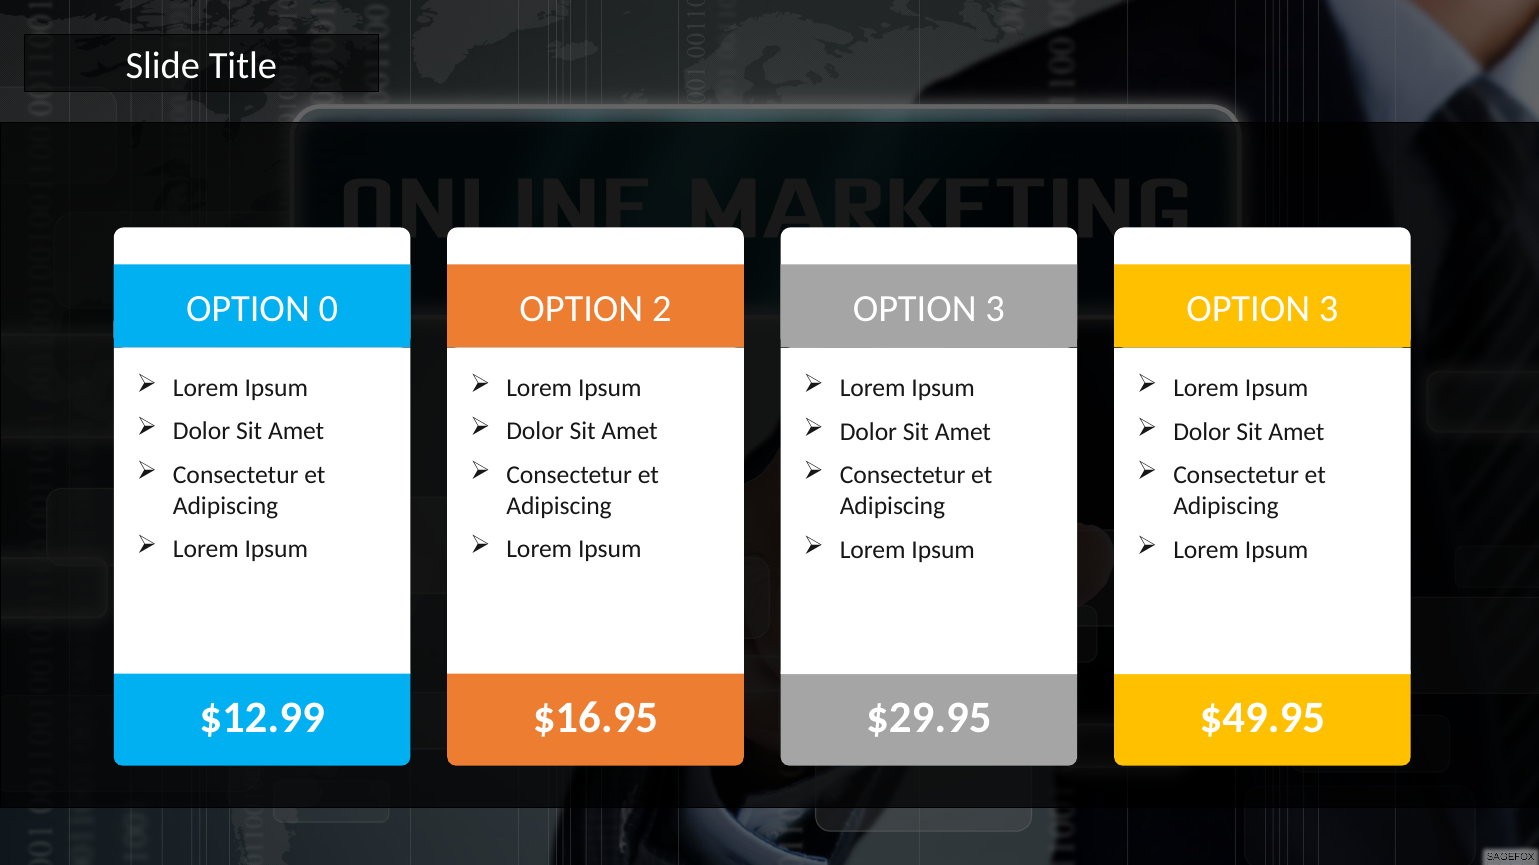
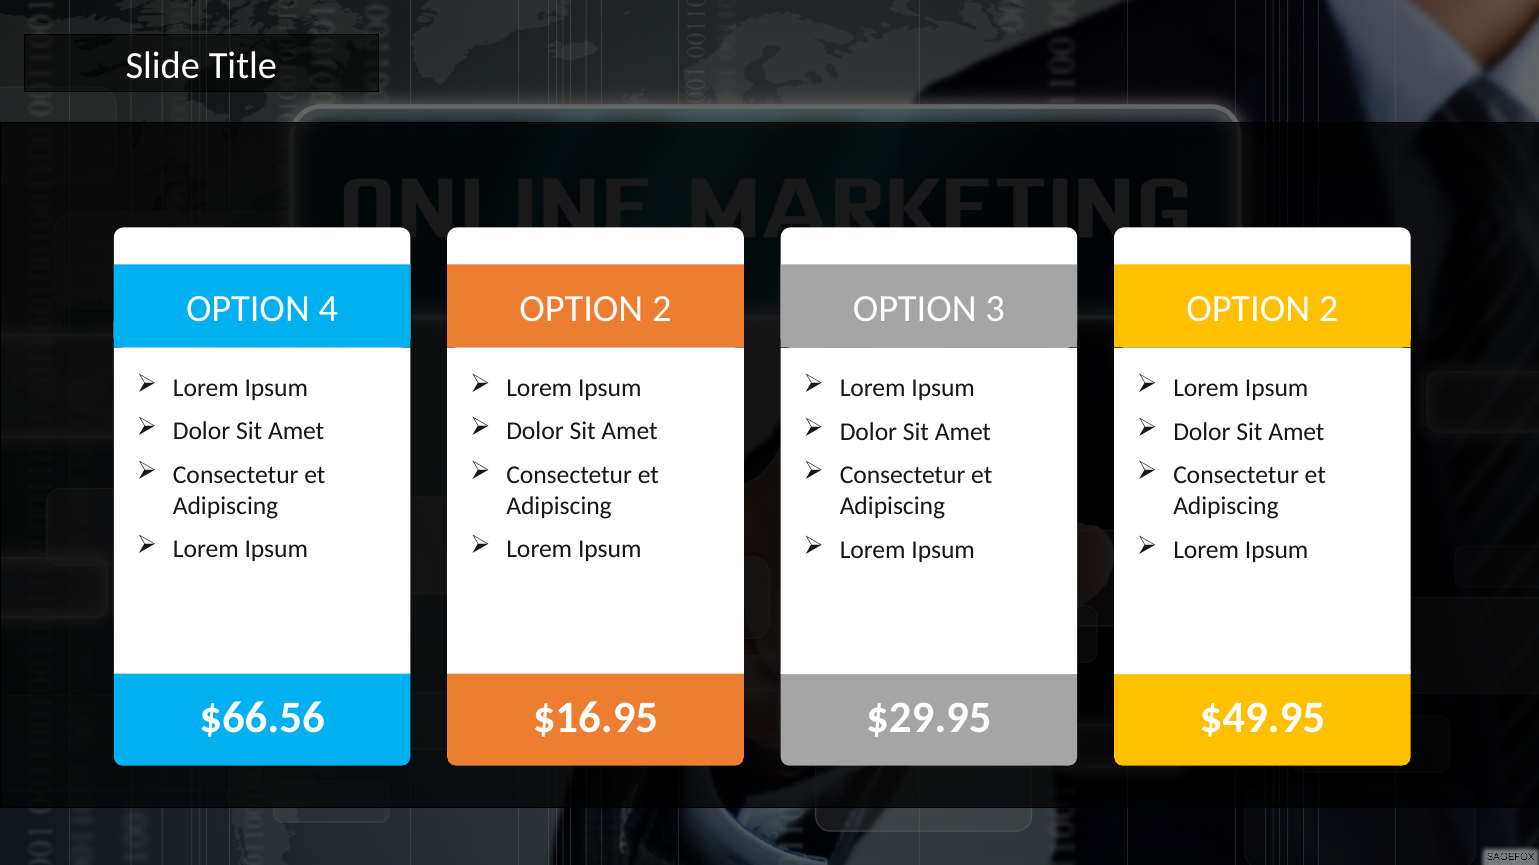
0: 0 -> 4
3 at (1329, 309): 3 -> 2
$12.99: $12.99 -> $66.56
